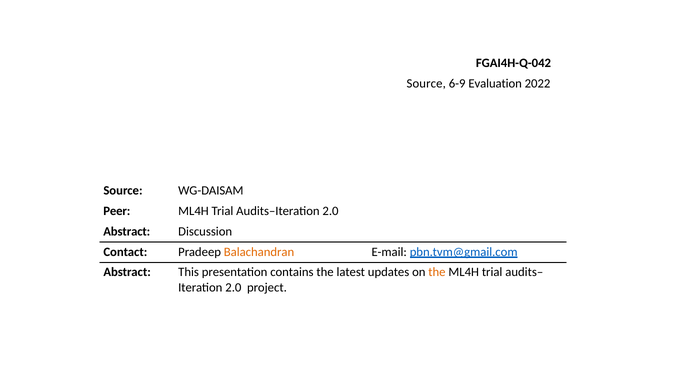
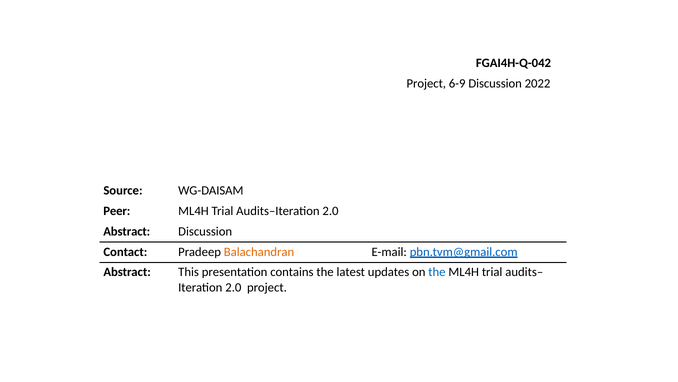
Source at (426, 84): Source -> Project
6-9 Evaluation: Evaluation -> Discussion
the at (437, 272) colour: orange -> blue
